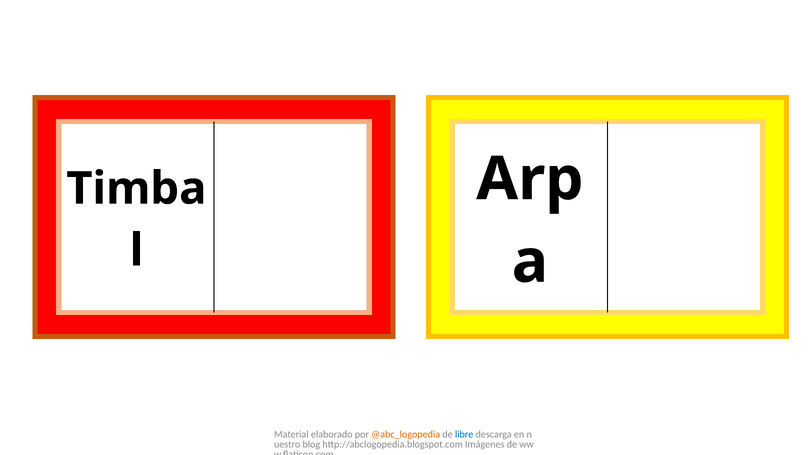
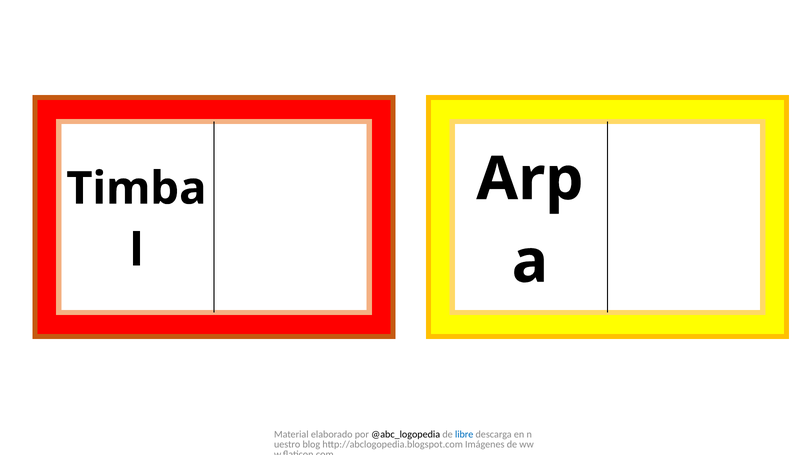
@abc_logopedia colour: orange -> black
